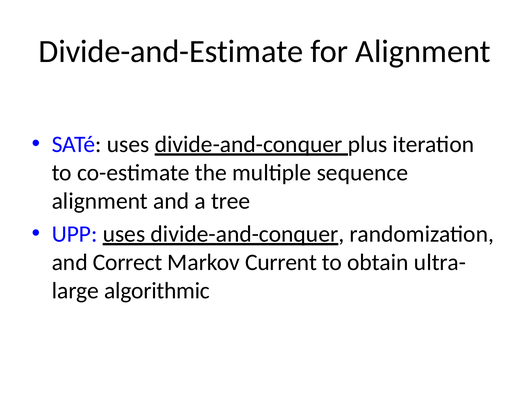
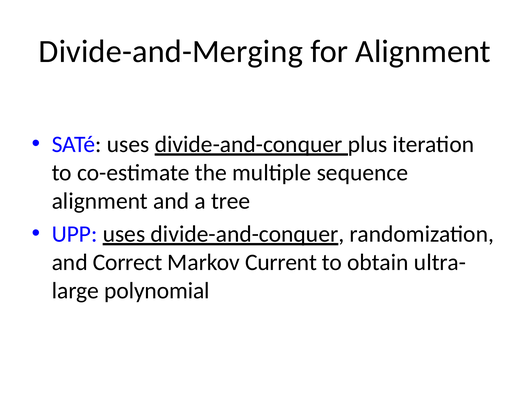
Divide-and-Estimate: Divide-and-Estimate -> Divide-and-Merging
algorithmic: algorithmic -> polynomial
